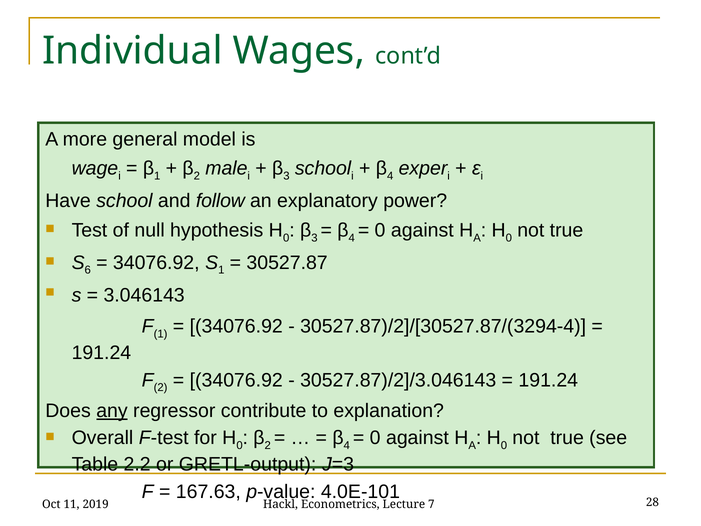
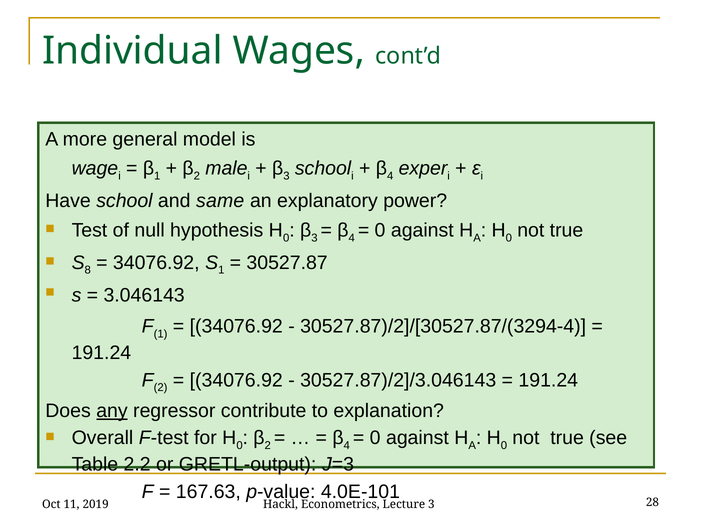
follow: follow -> same
6: 6 -> 8
Lecture 7: 7 -> 3
